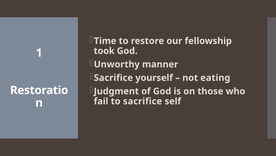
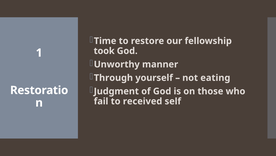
Sacrifice at (113, 77): Sacrifice -> Through
to sacrifice: sacrifice -> received
